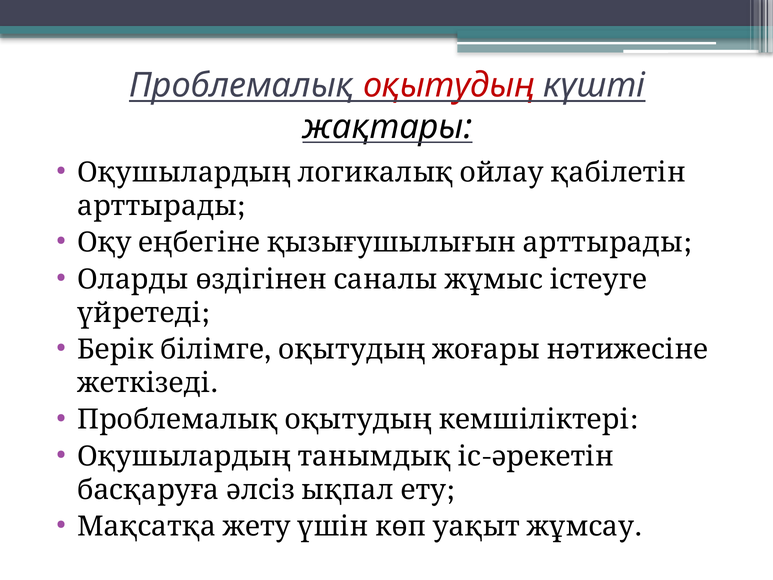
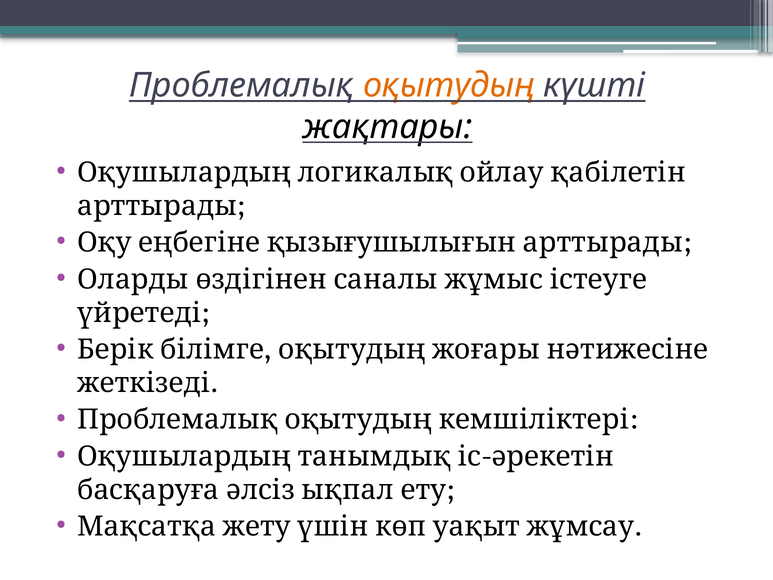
оқытудың colour: red -> orange
